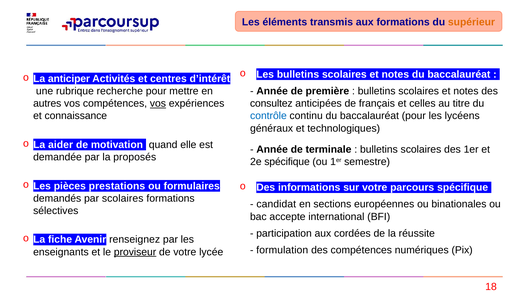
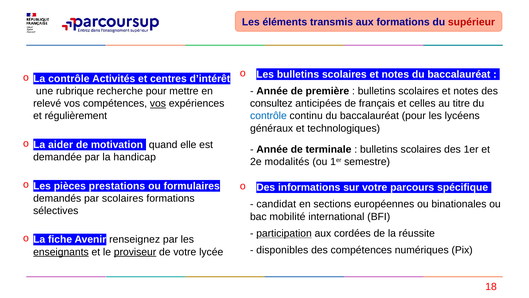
supérieur colour: orange -> red
La anticiper: anticiper -> contrôle
autres: autres -> relevé
connaissance: connaissance -> régulièrement
proposés: proposés -> handicap
2e spécifique: spécifique -> modalités
accepte: accepte -> mobilité
participation underline: none -> present
formulation: formulation -> disponibles
enseignants underline: none -> present
